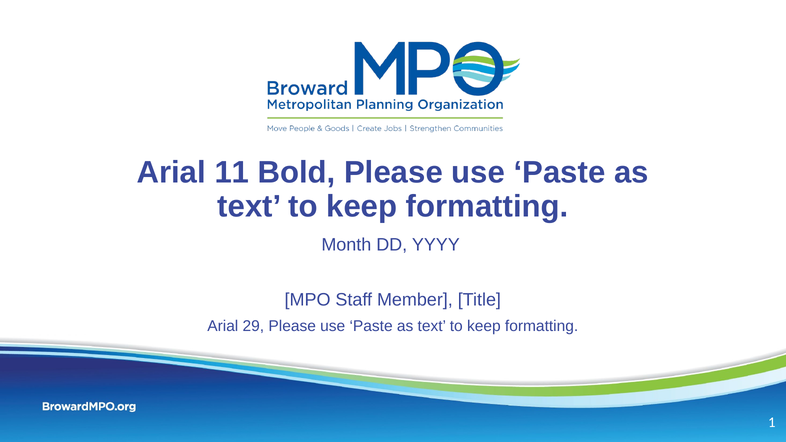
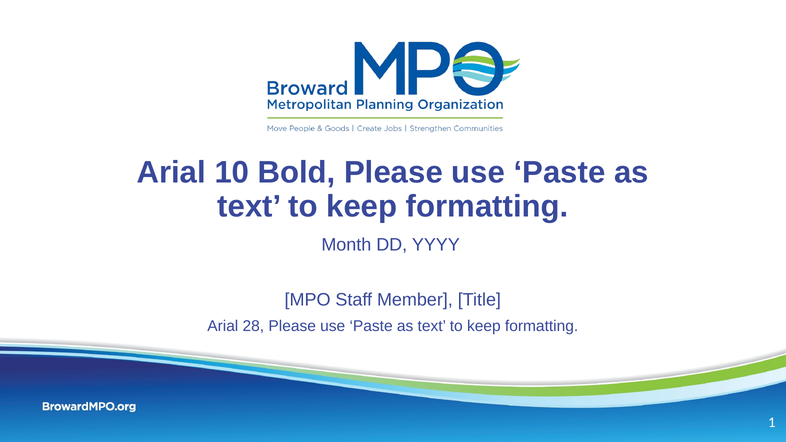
11: 11 -> 10
29: 29 -> 28
